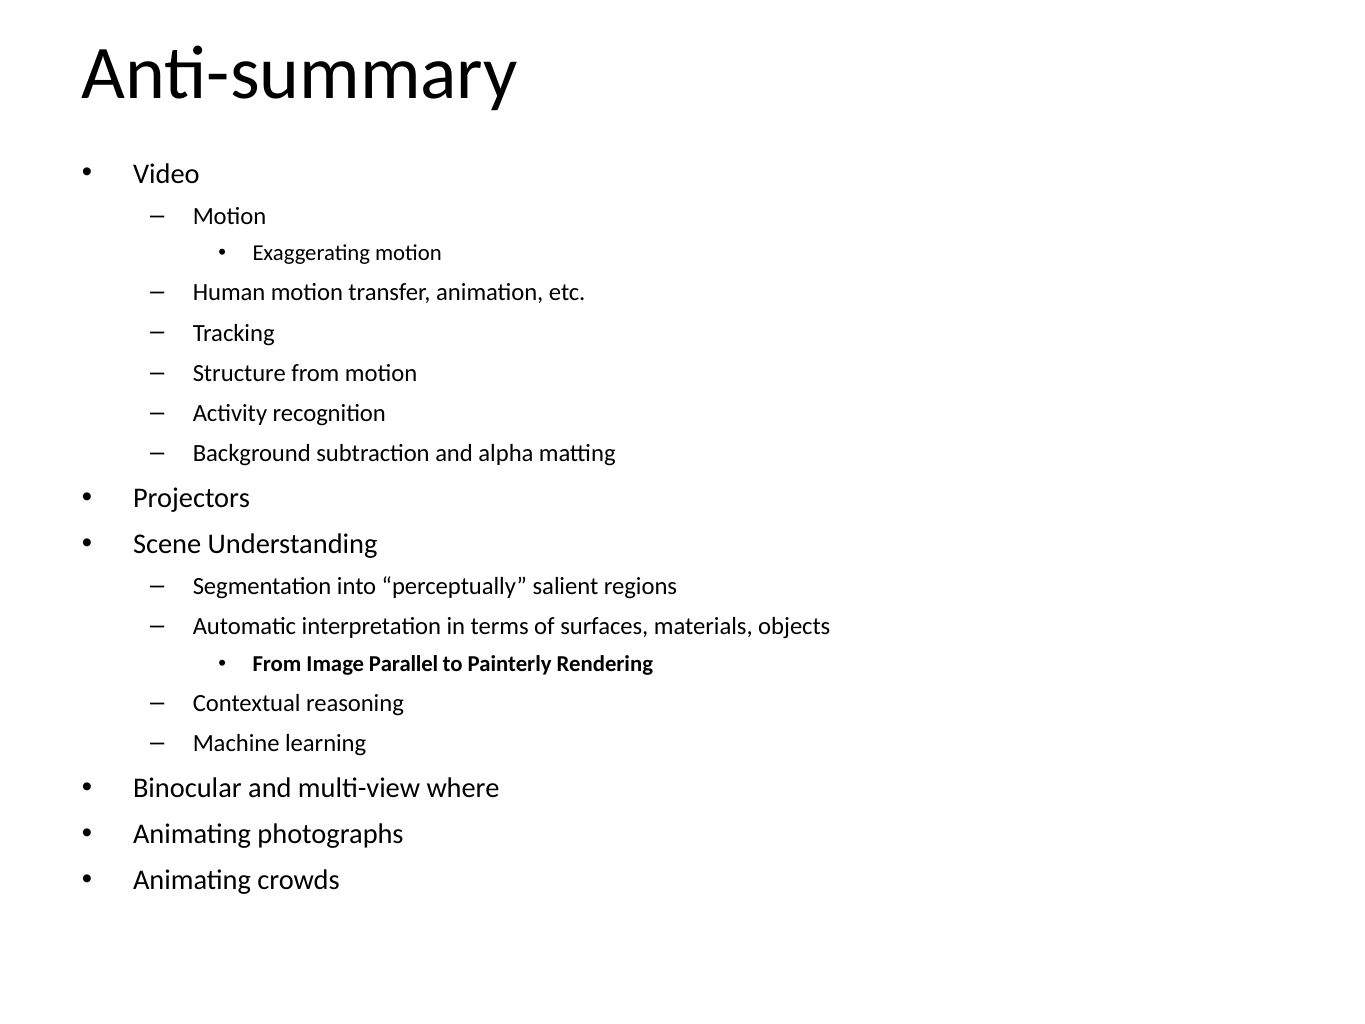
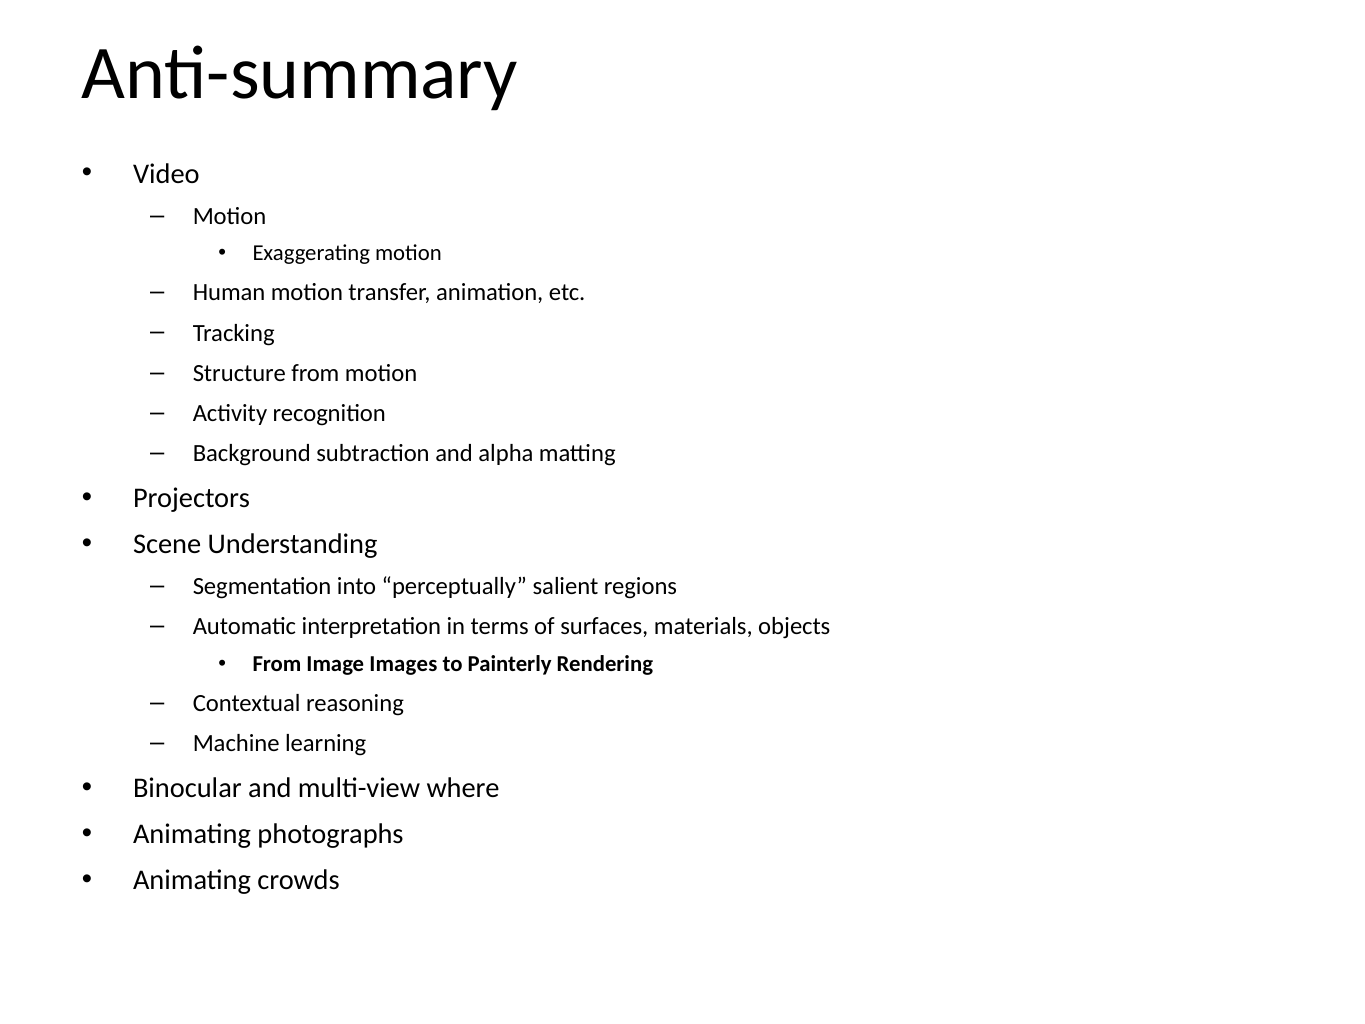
Parallel: Parallel -> Images
